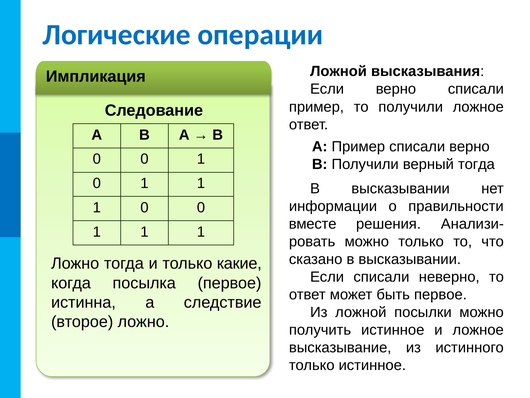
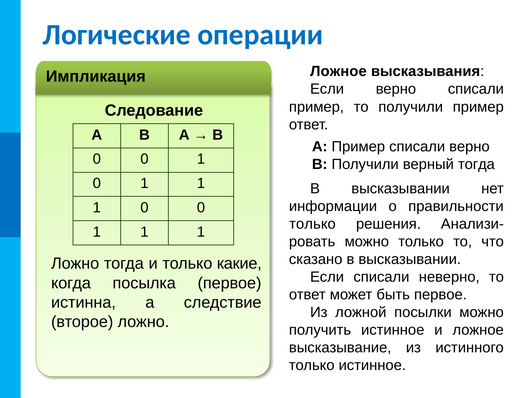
Ложной at (338, 71): Ложной -> Ложное
получили ложное: ложное -> пример
вместе at (313, 224): вместе -> только
